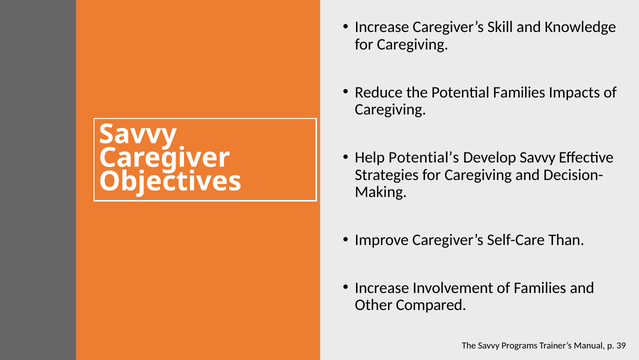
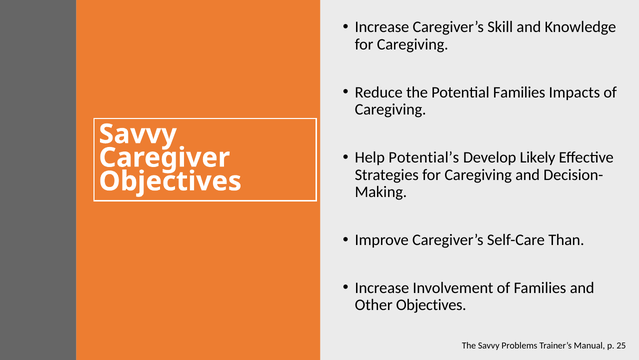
Develop Savvy: Savvy -> Likely
Other Compared: Compared -> Objectives
Programs: Programs -> Problems
39: 39 -> 25
